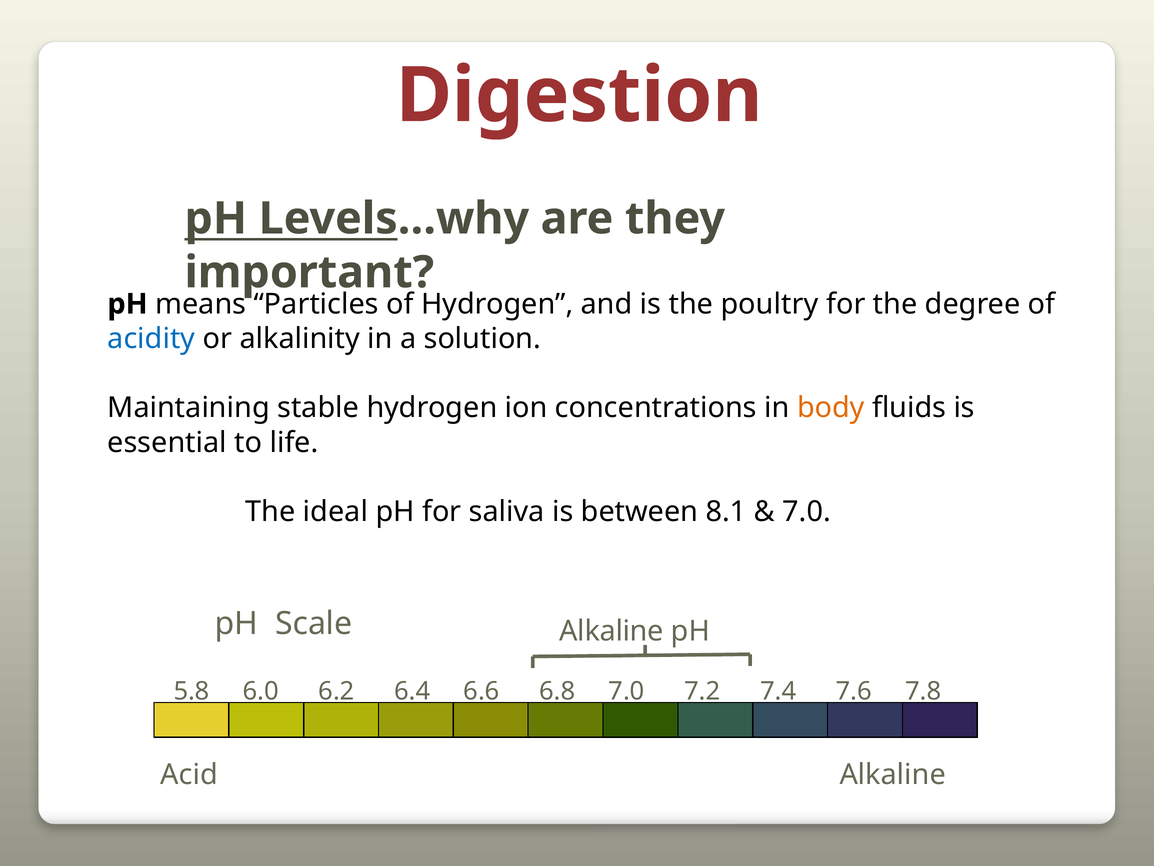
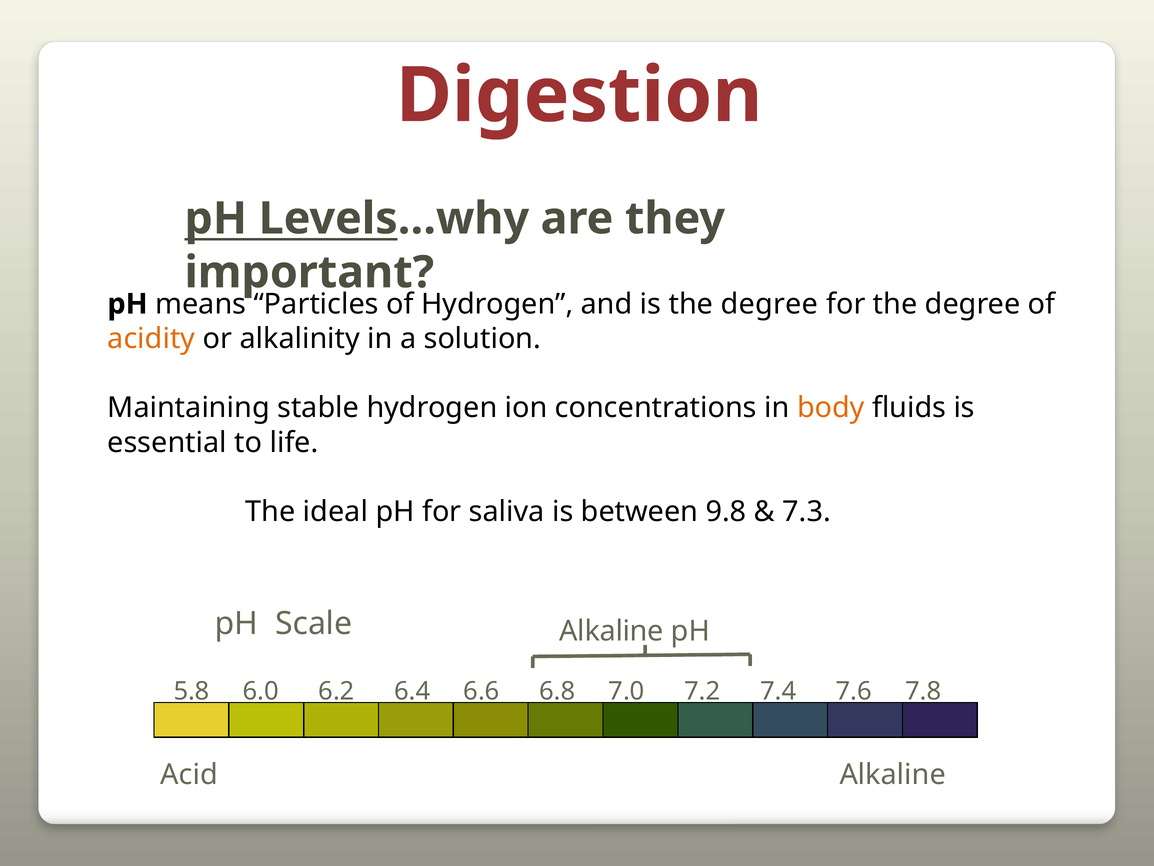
is the poultry: poultry -> degree
acidity colour: blue -> orange
8.1: 8.1 -> 9.8
7.0 at (807, 512): 7.0 -> 7.3
